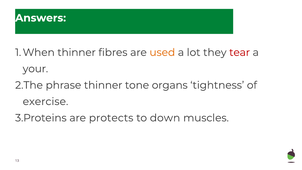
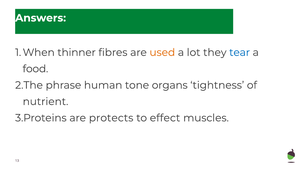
tear colour: red -> blue
your: your -> food
phrase thinner: thinner -> human
exercise: exercise -> nutrient
down: down -> effect
